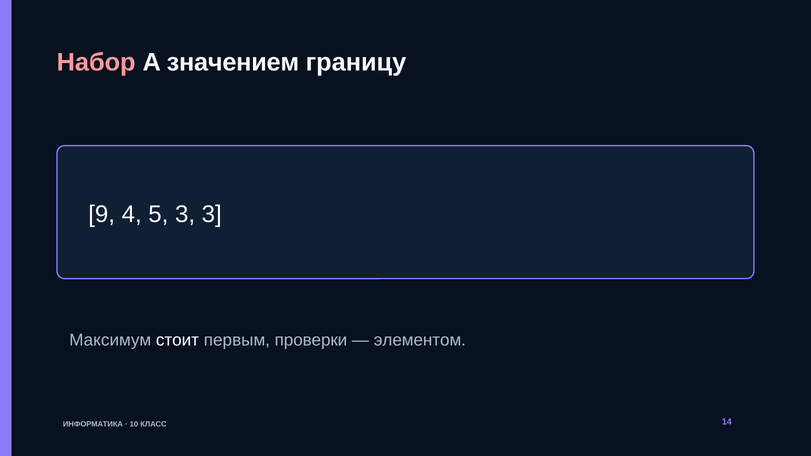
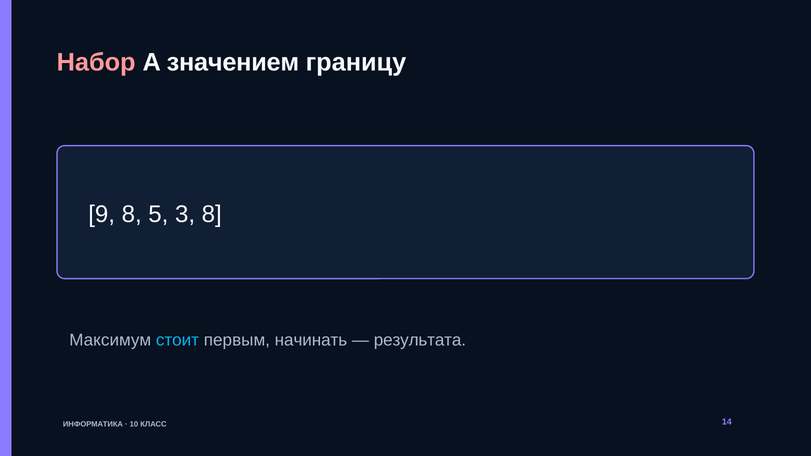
9 4: 4 -> 8
3 3: 3 -> 8
стоит colour: white -> light blue
проверки: проверки -> начинать
элементом: элементом -> результата
